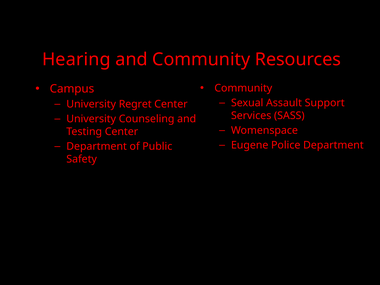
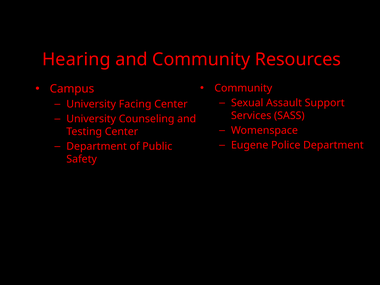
Regret: Regret -> Facing
